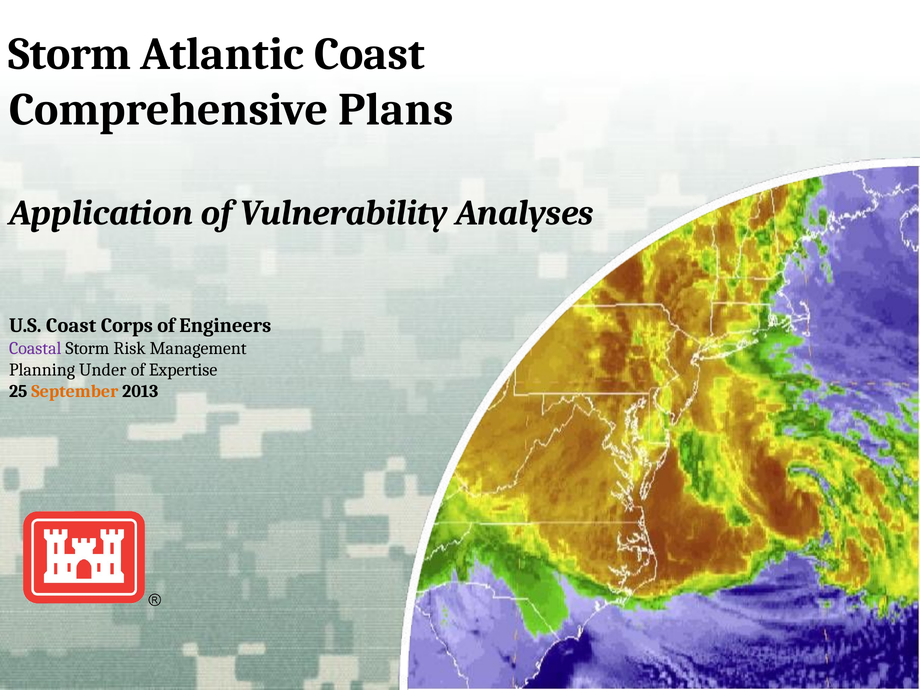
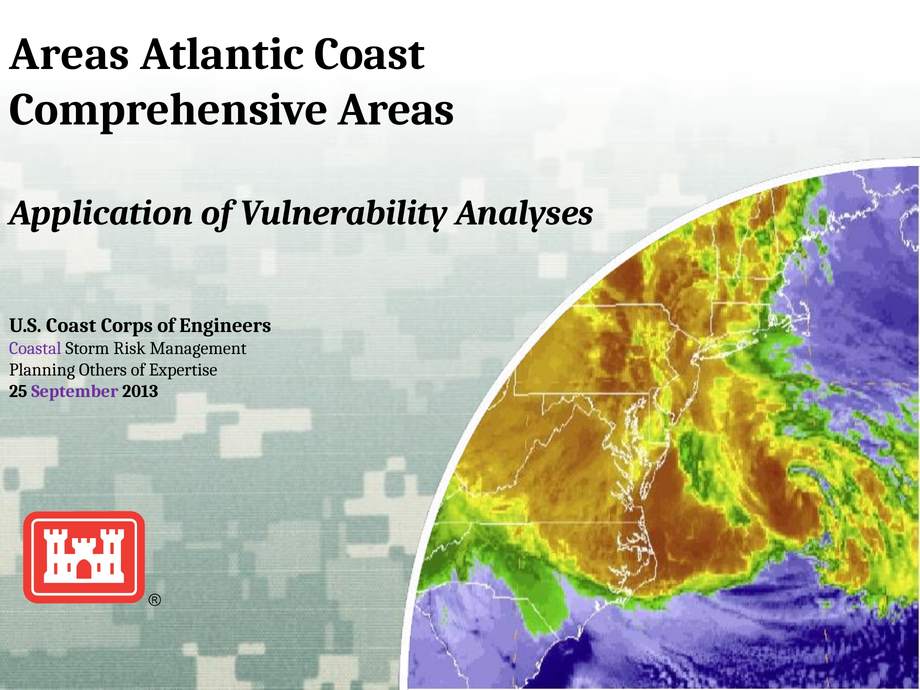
Storm at (70, 54): Storm -> Areas
Comprehensive Plans: Plans -> Areas
Under: Under -> Others
September colour: orange -> purple
